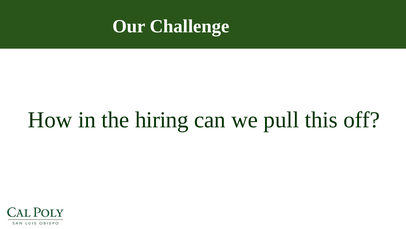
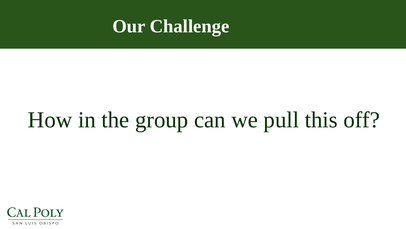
hiring: hiring -> group
